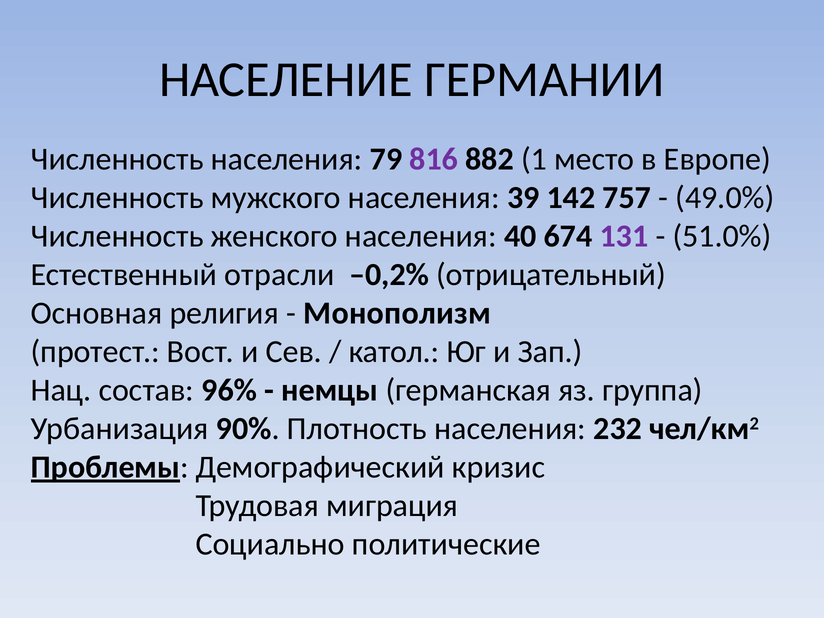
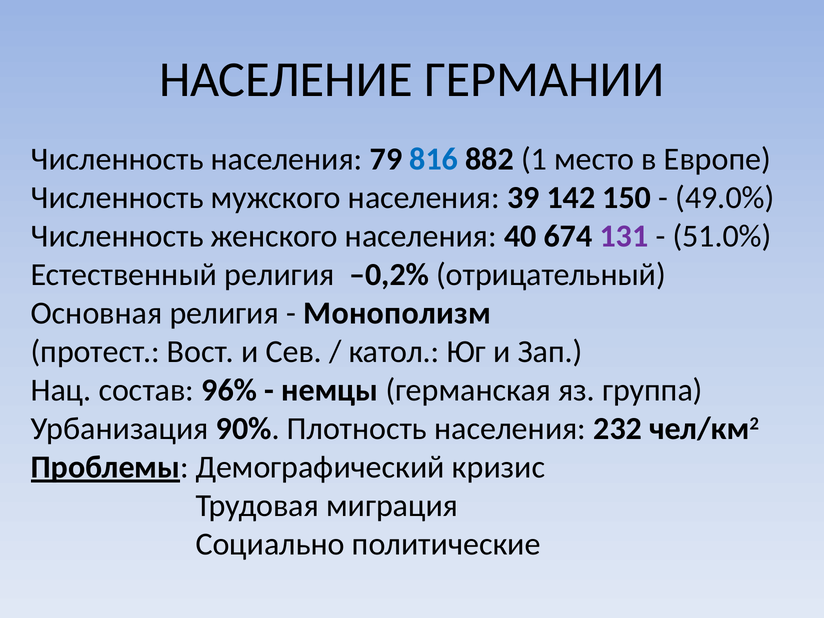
816 colour: purple -> blue
757: 757 -> 150
Естественный отрасли: отрасли -> религия
